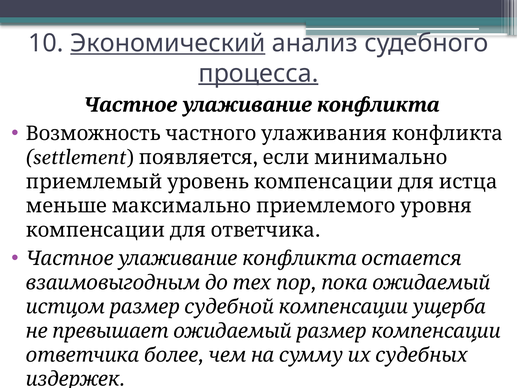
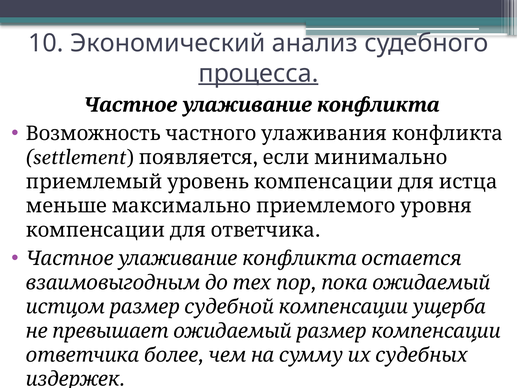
Экономический underline: present -> none
